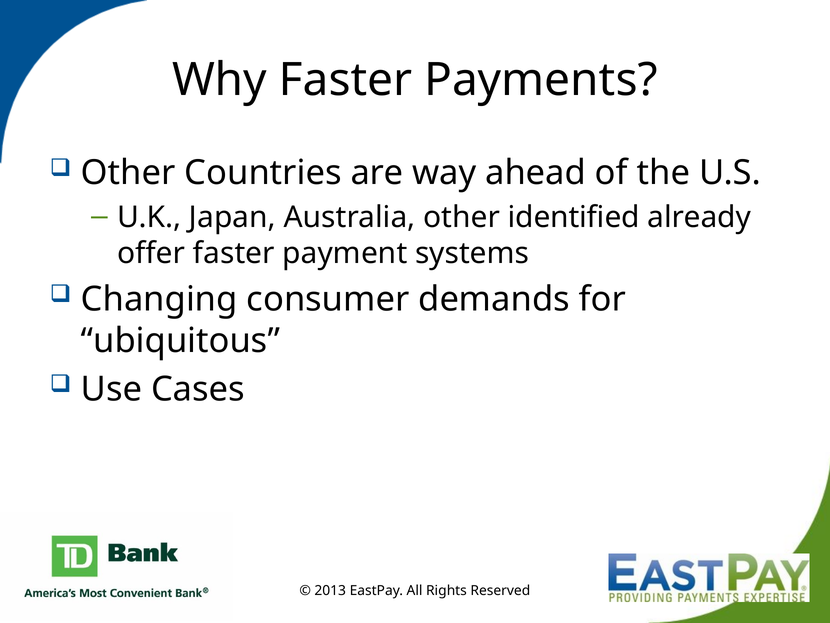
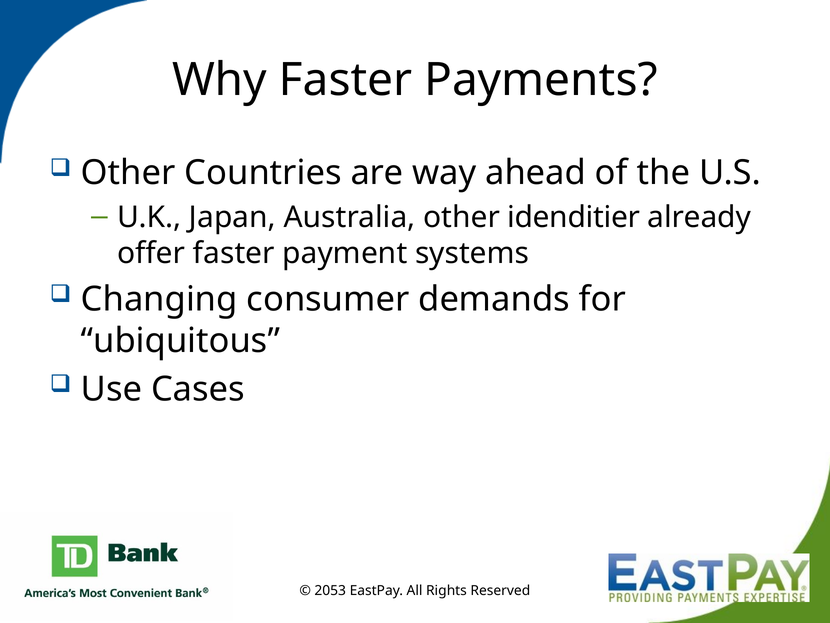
identified: identified -> idenditier
2013: 2013 -> 2053
